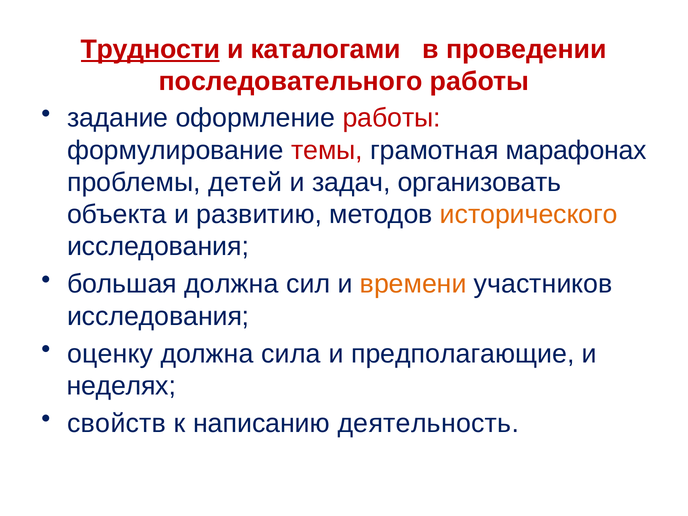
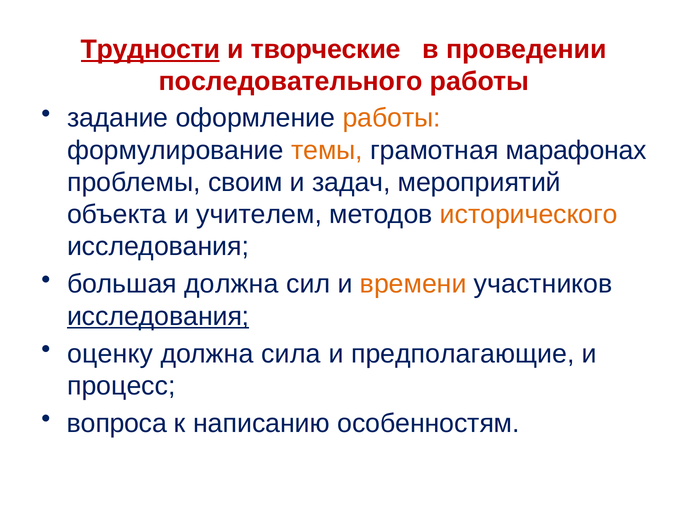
каталогами: каталогами -> творческие
работы at (392, 118) colour: red -> orange
темы colour: red -> orange
детей: детей -> своим
организовать: организовать -> мероприятий
развитию: развитию -> учителем
исследования at (158, 316) underline: none -> present
неделях: неделях -> процесс
свойств: свойств -> вопроса
деятельность: деятельность -> особенностям
